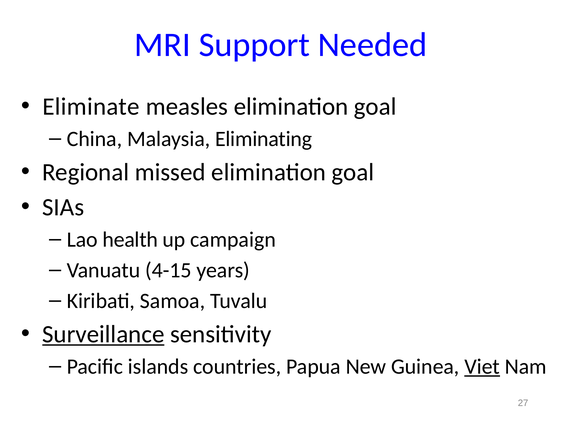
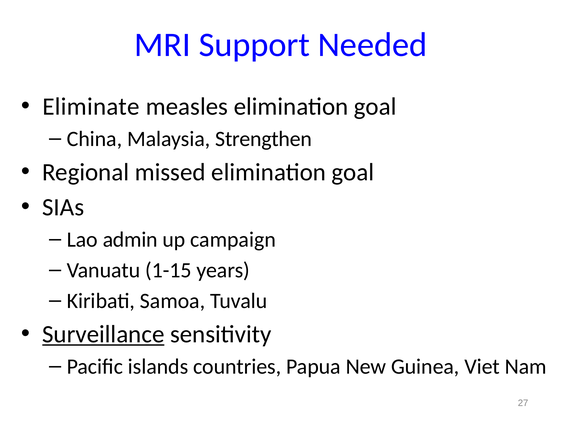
Eliminating: Eliminating -> Strengthen
health: health -> admin
4-15: 4-15 -> 1-15
Viet underline: present -> none
